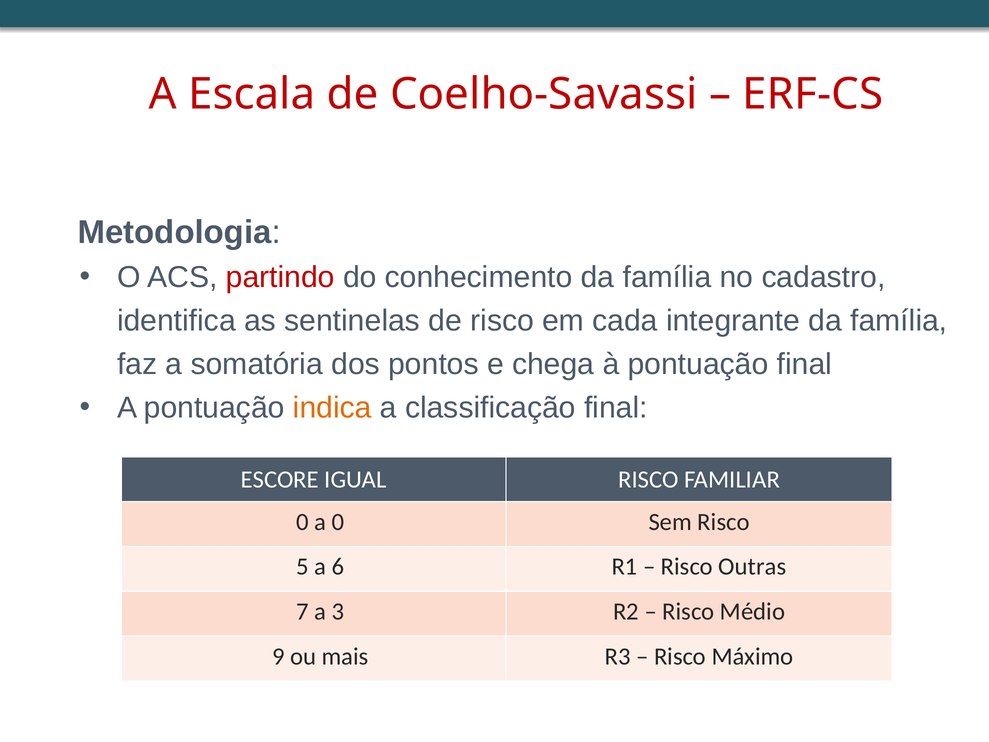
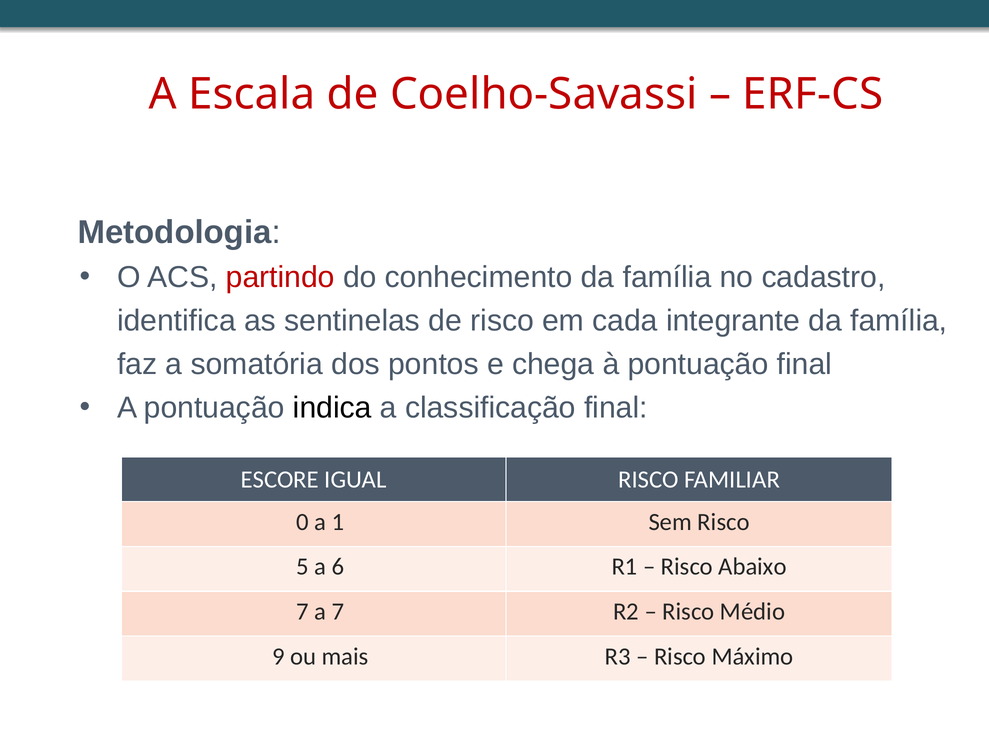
indica colour: orange -> black
a 0: 0 -> 1
Outras: Outras -> Abaixo
a 3: 3 -> 7
